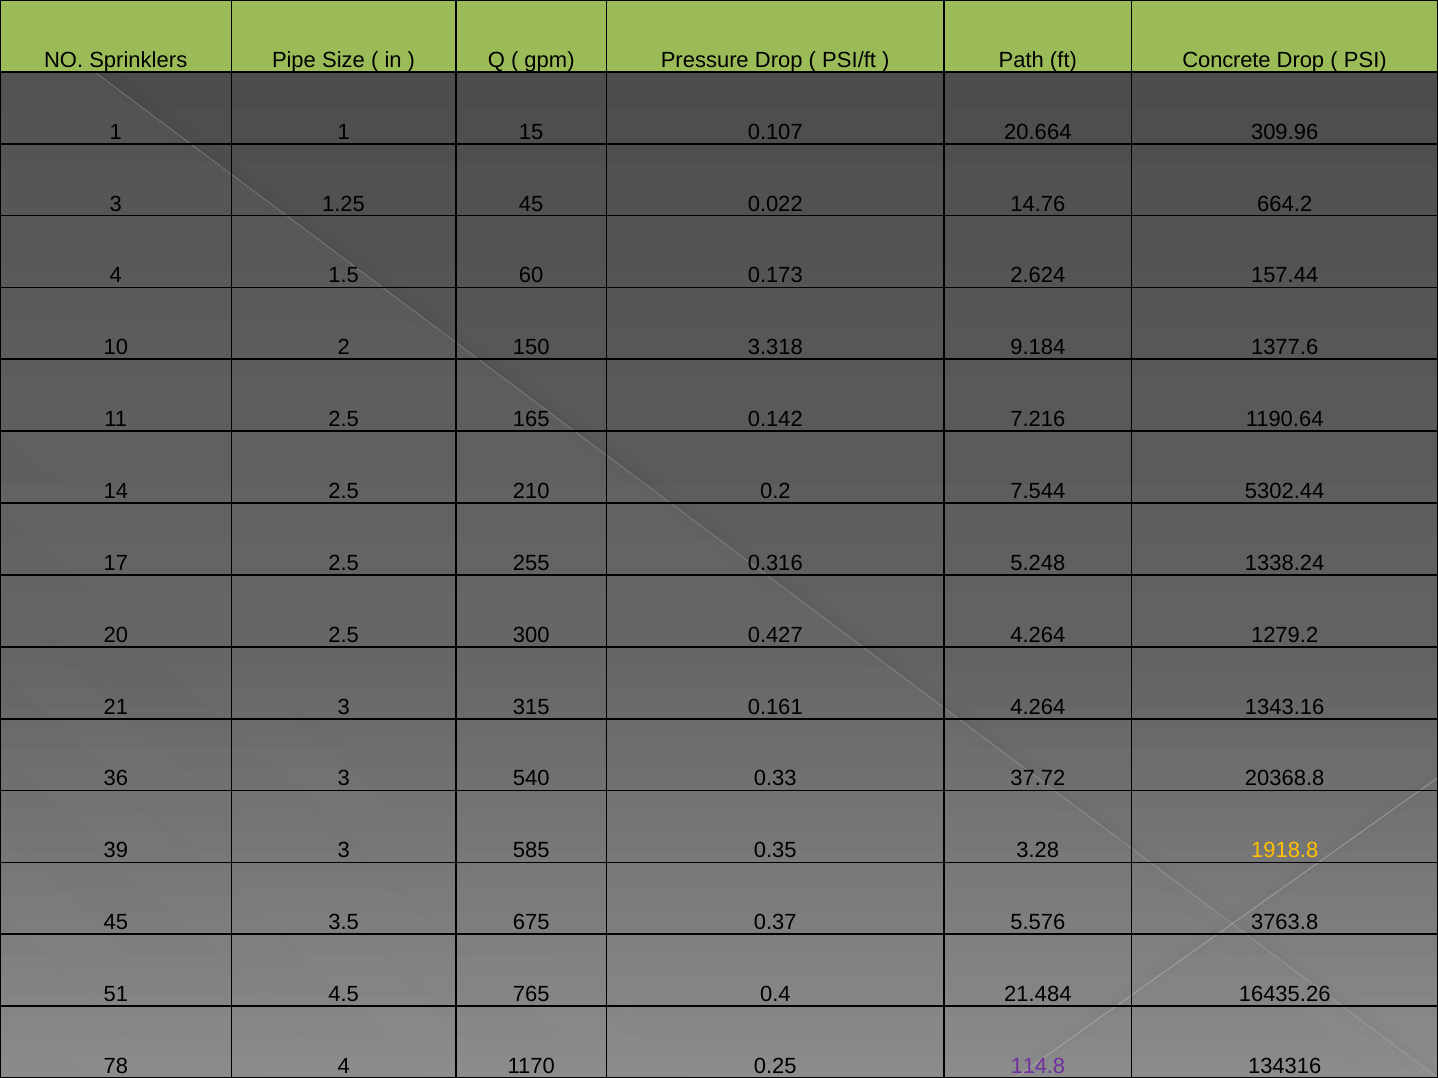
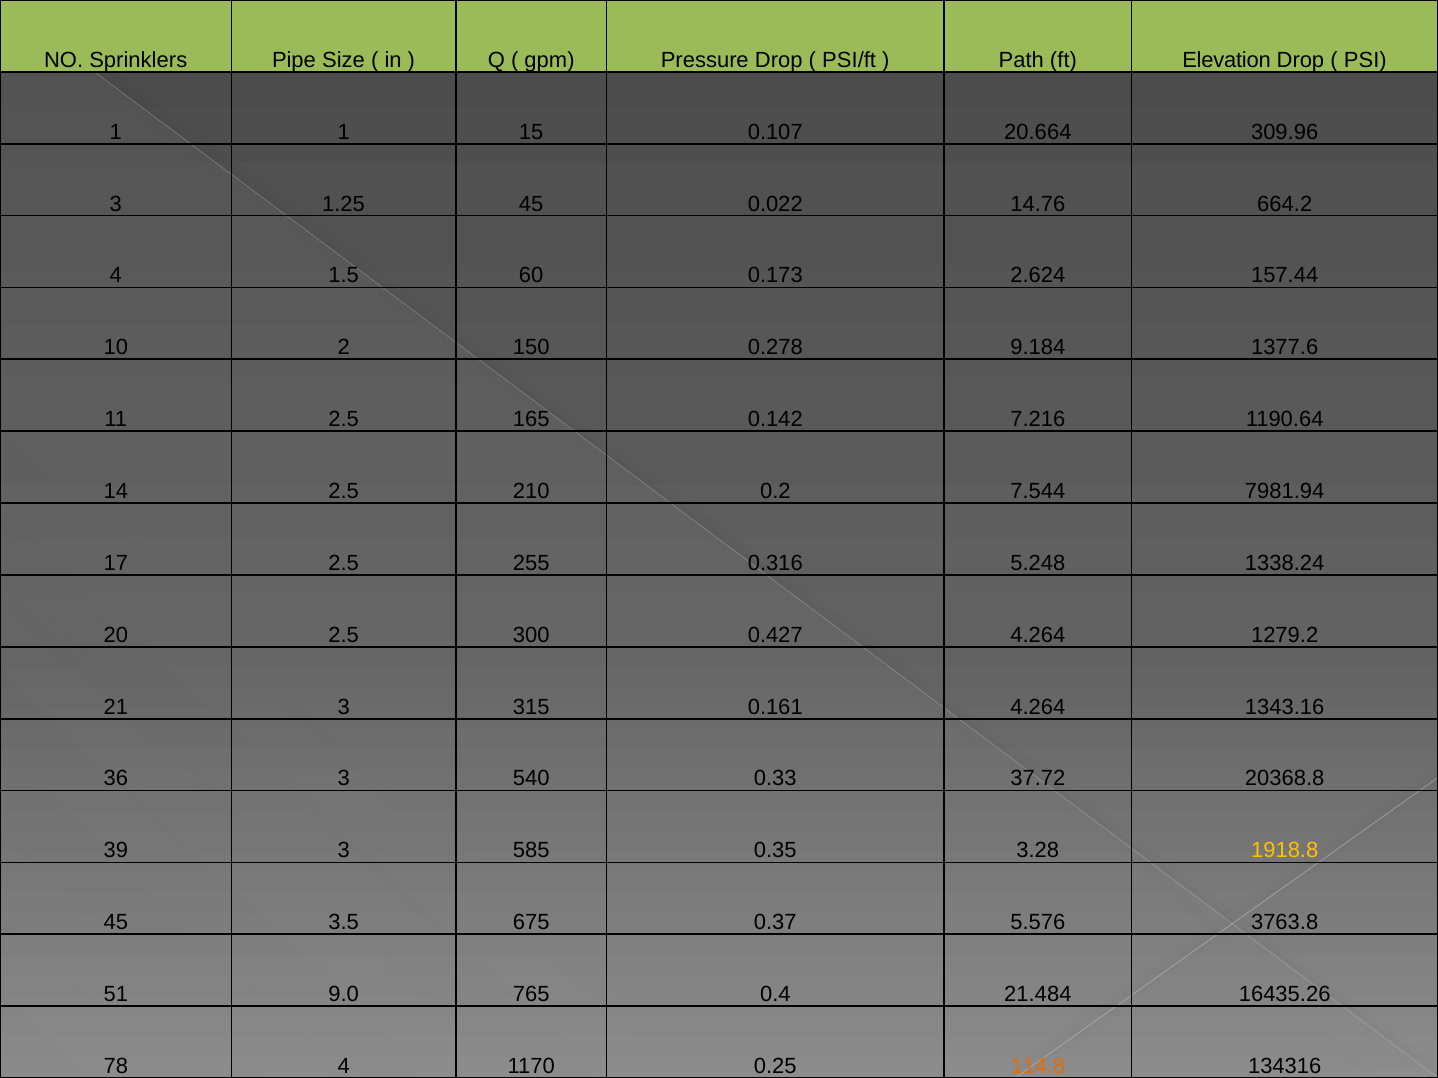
Concrete: Concrete -> Elevation
3.318: 3.318 -> 0.278
5302.44: 5302.44 -> 7981.94
4.5: 4.5 -> 9.0
114.8 colour: purple -> orange
